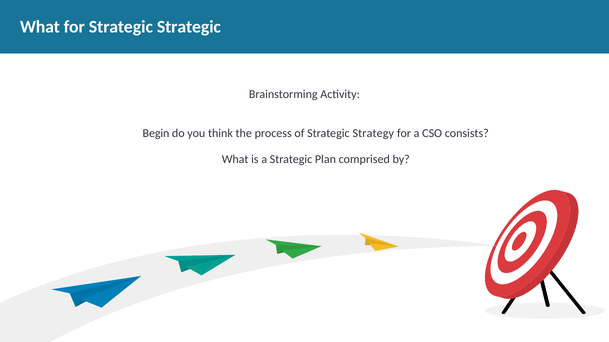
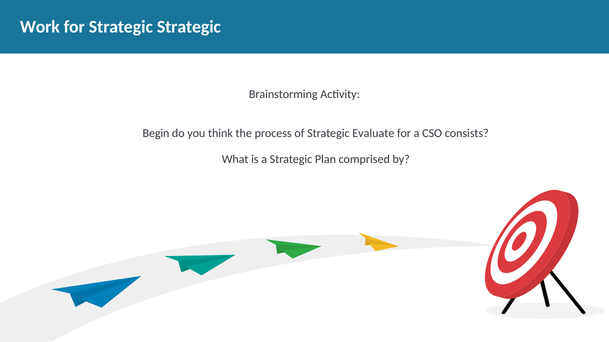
What at (40, 27): What -> Work
Strategy: Strategy -> Evaluate
